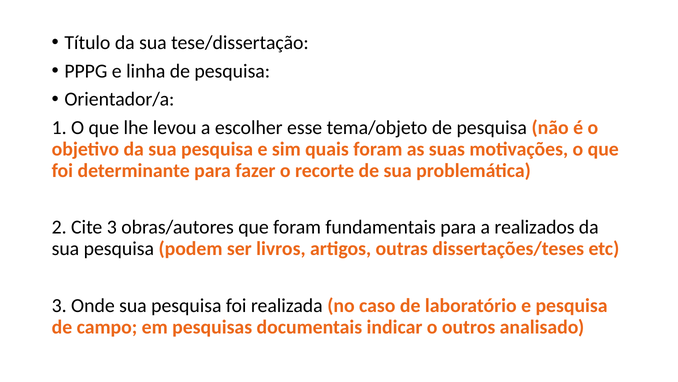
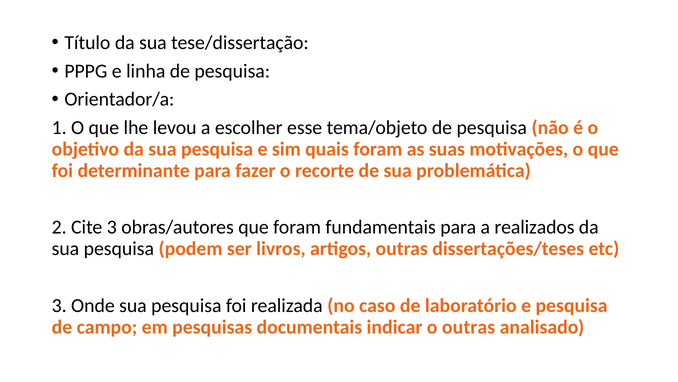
o outros: outros -> outras
